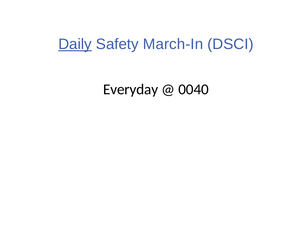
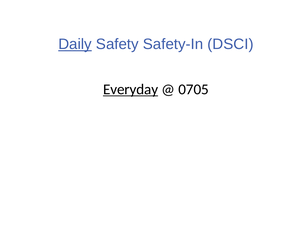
March-In: March-In -> Safety-In
Everyday underline: none -> present
0040: 0040 -> 0705
